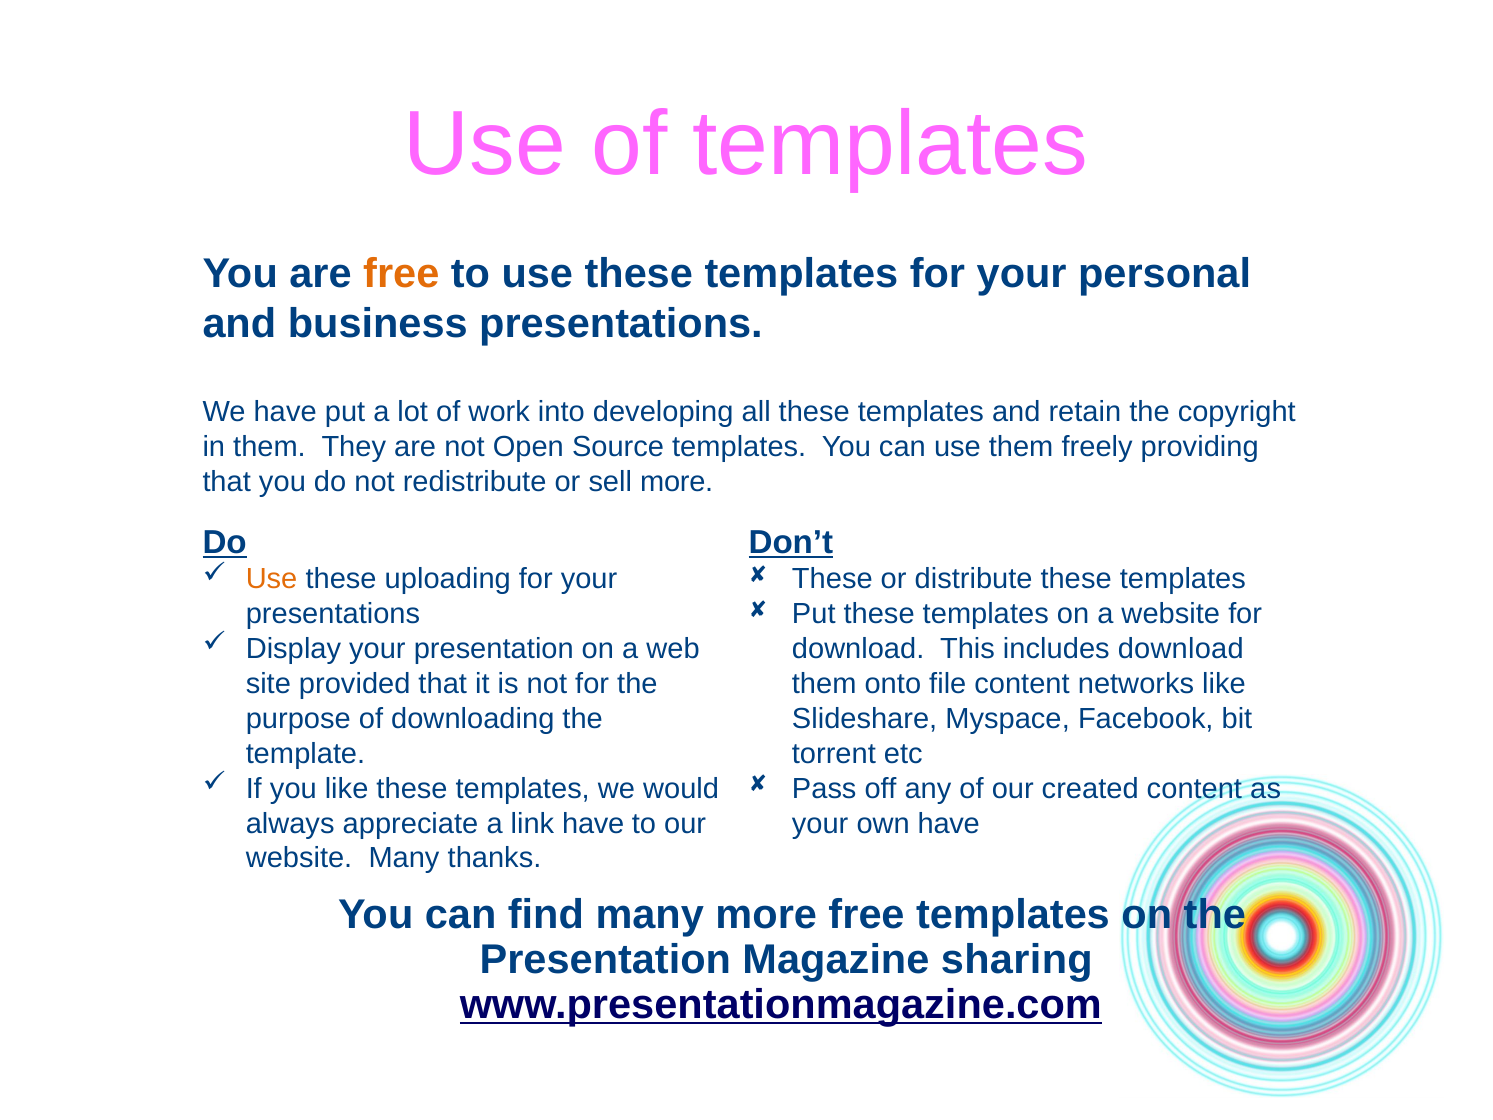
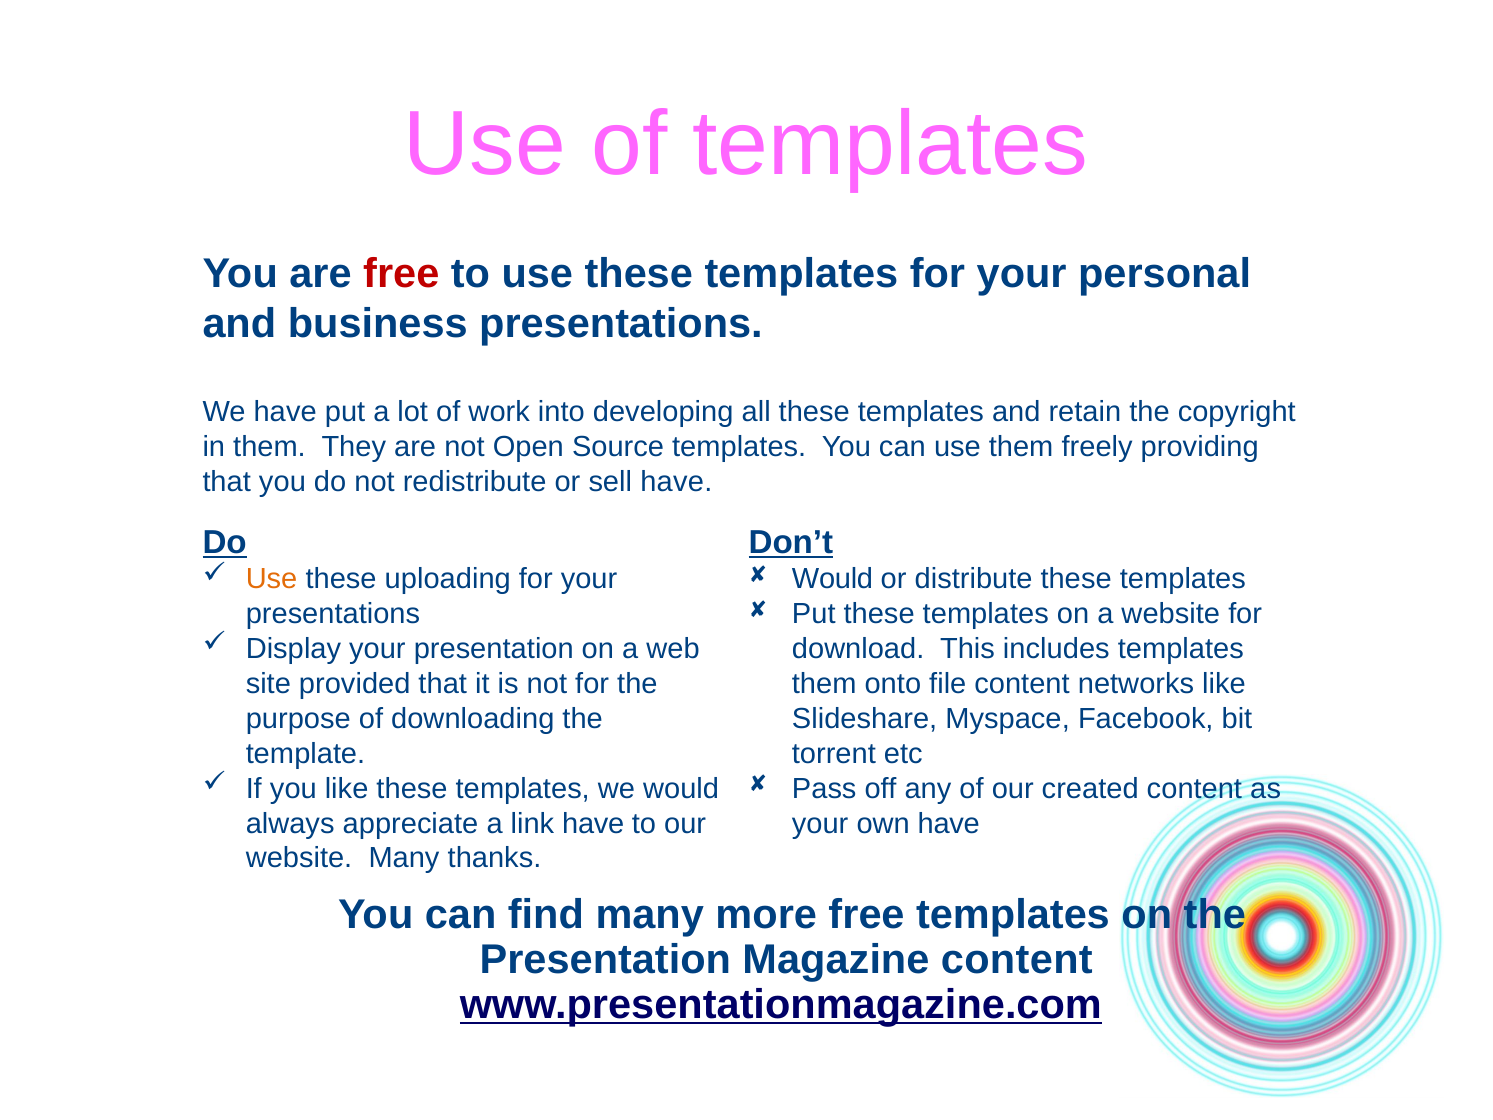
free at (401, 274) colour: orange -> red
sell more: more -> have
These at (832, 579): These -> Would
includes download: download -> templates
Magazine sharing: sharing -> content
